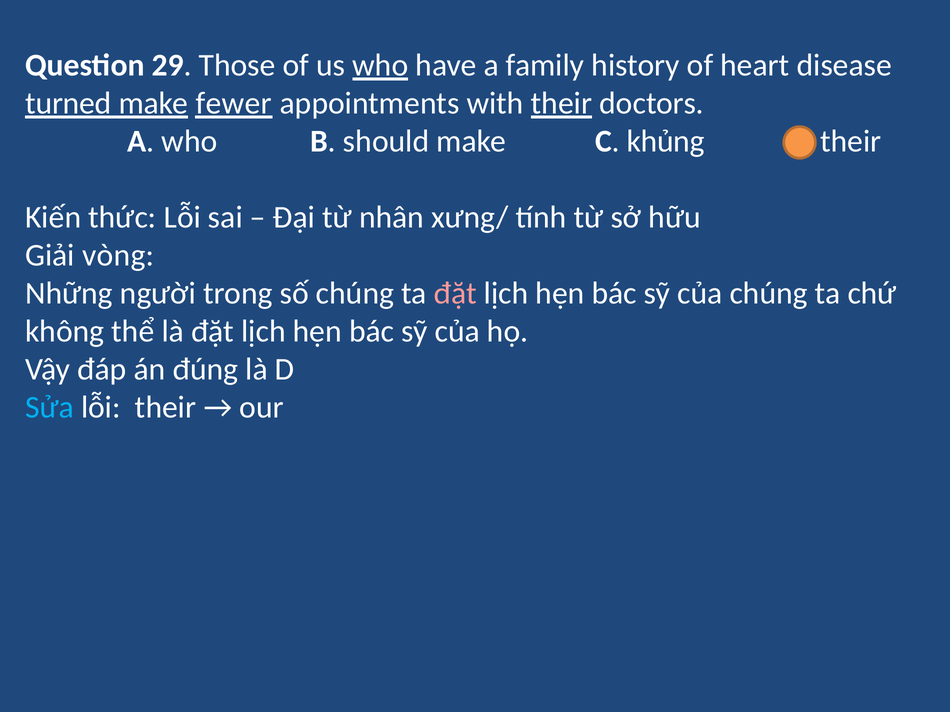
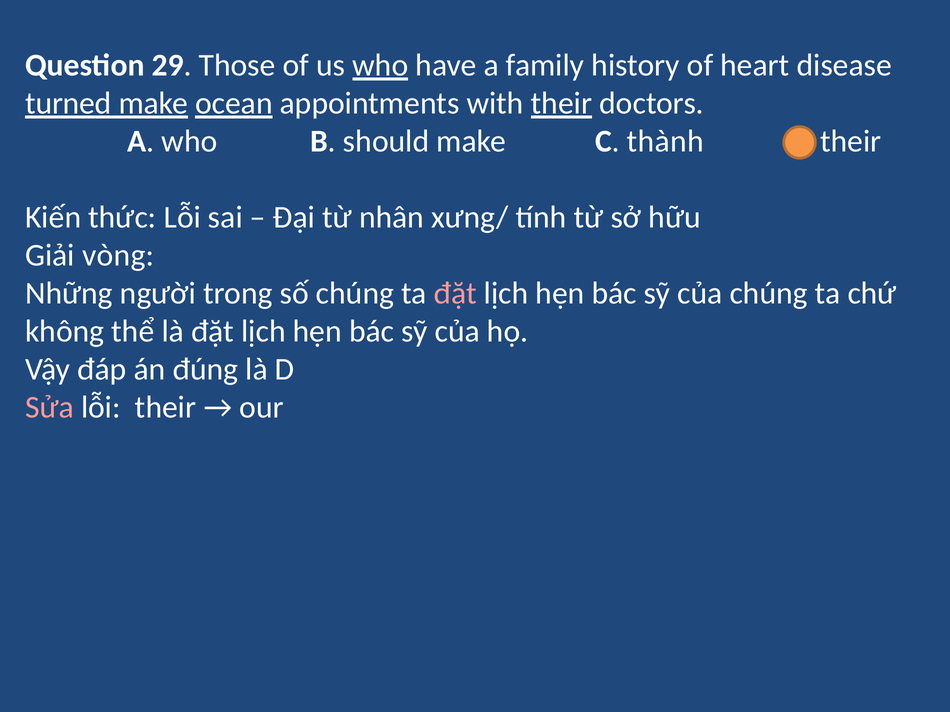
fewer: fewer -> ocean
khủng: khủng -> thành
Sửa colour: light blue -> pink
